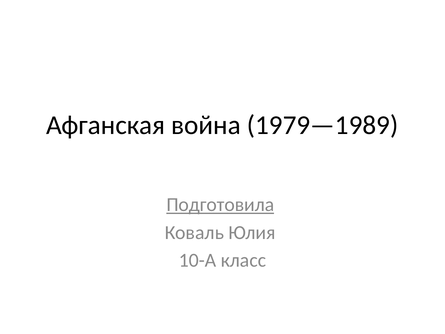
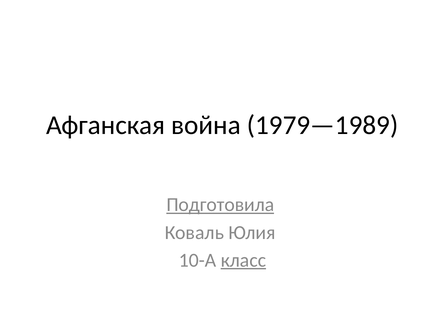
класс underline: none -> present
